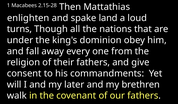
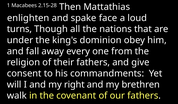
land: land -> face
later: later -> right
